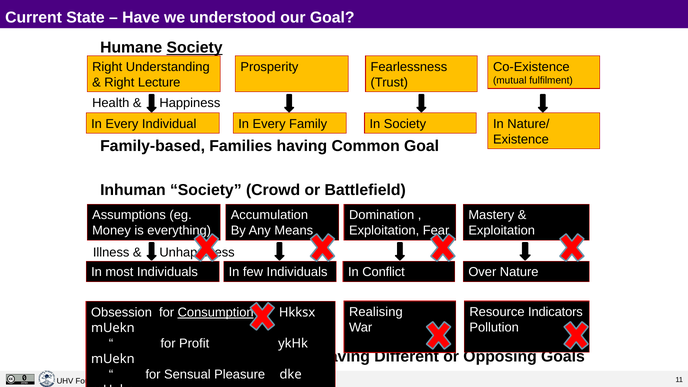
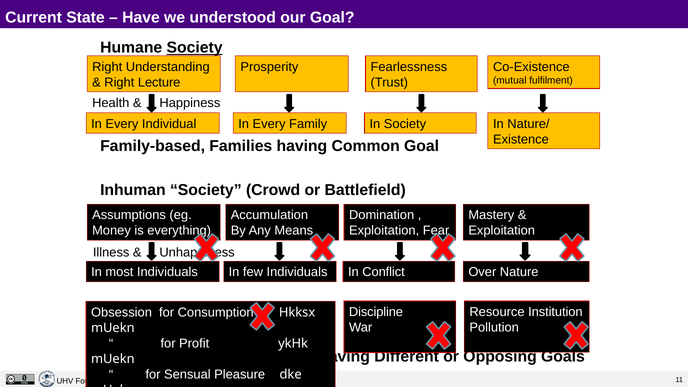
Indicators: Indicators -> Institution
Realising: Realising -> Discipline
Consumption underline: present -> none
